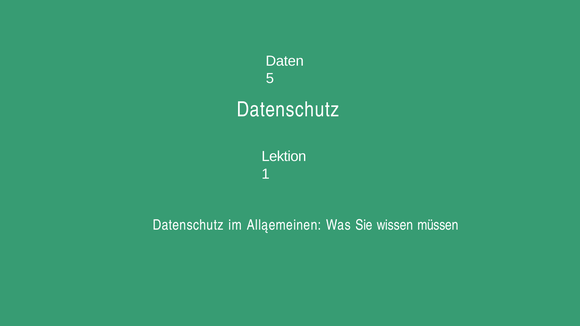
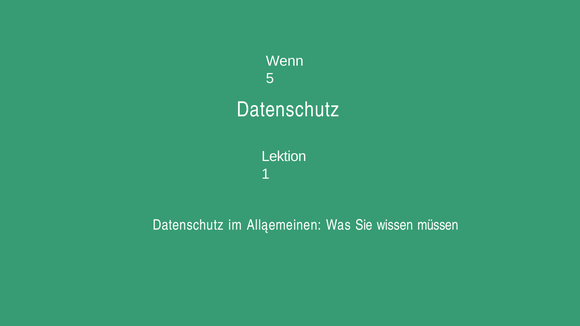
Daten: Daten -> Wenn
